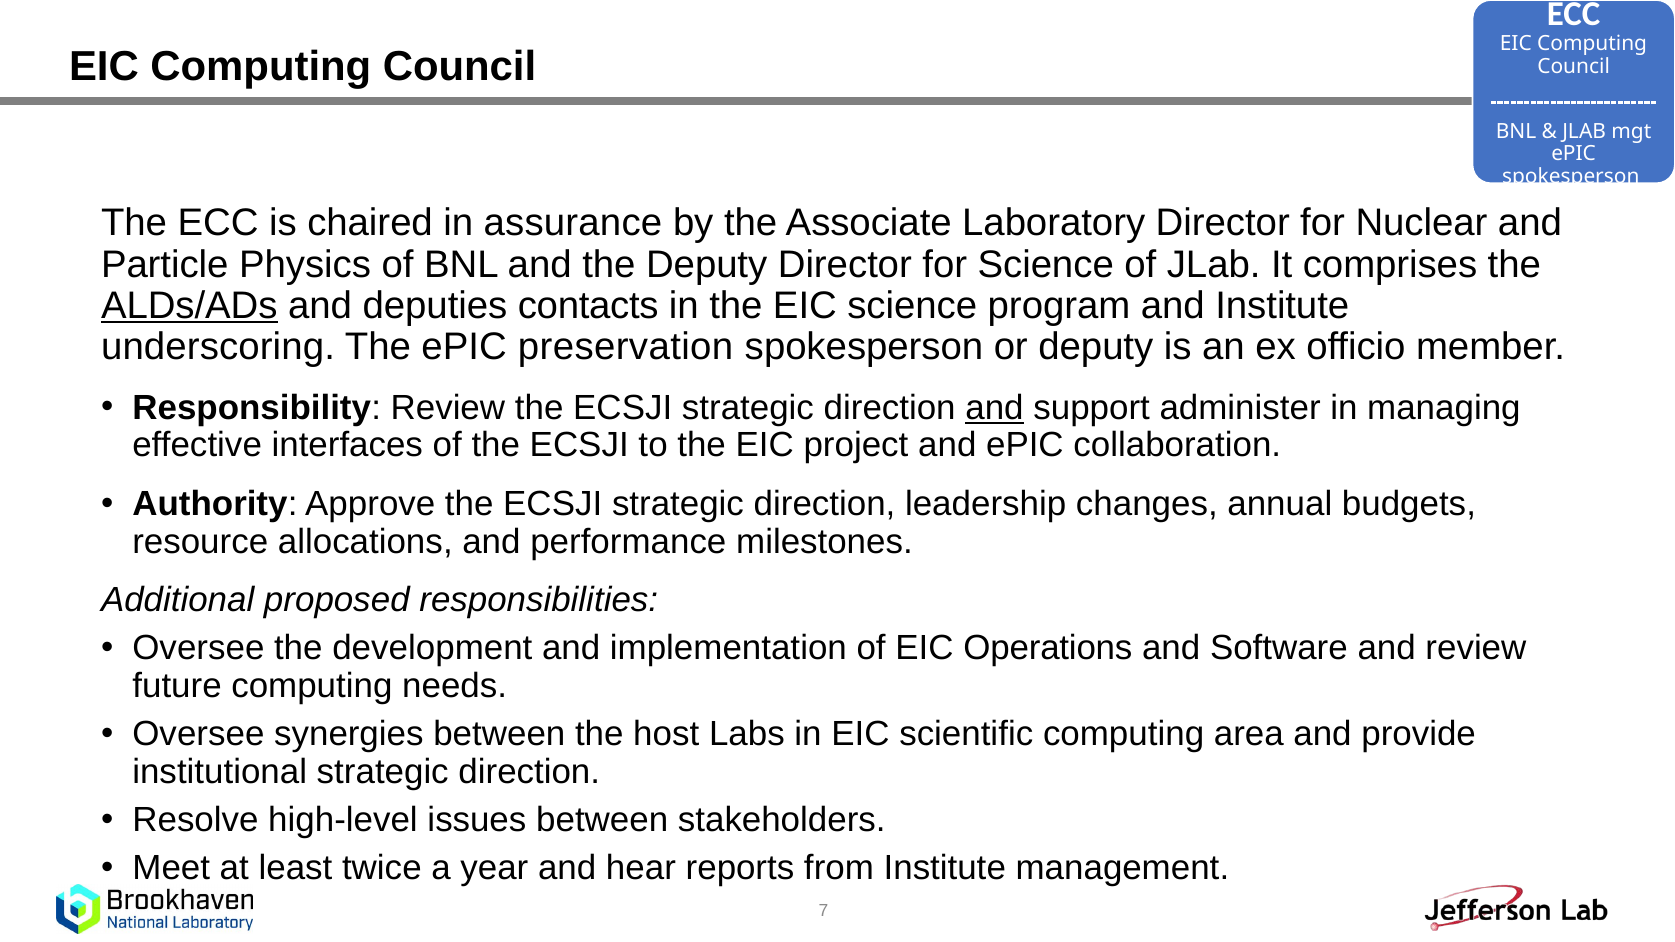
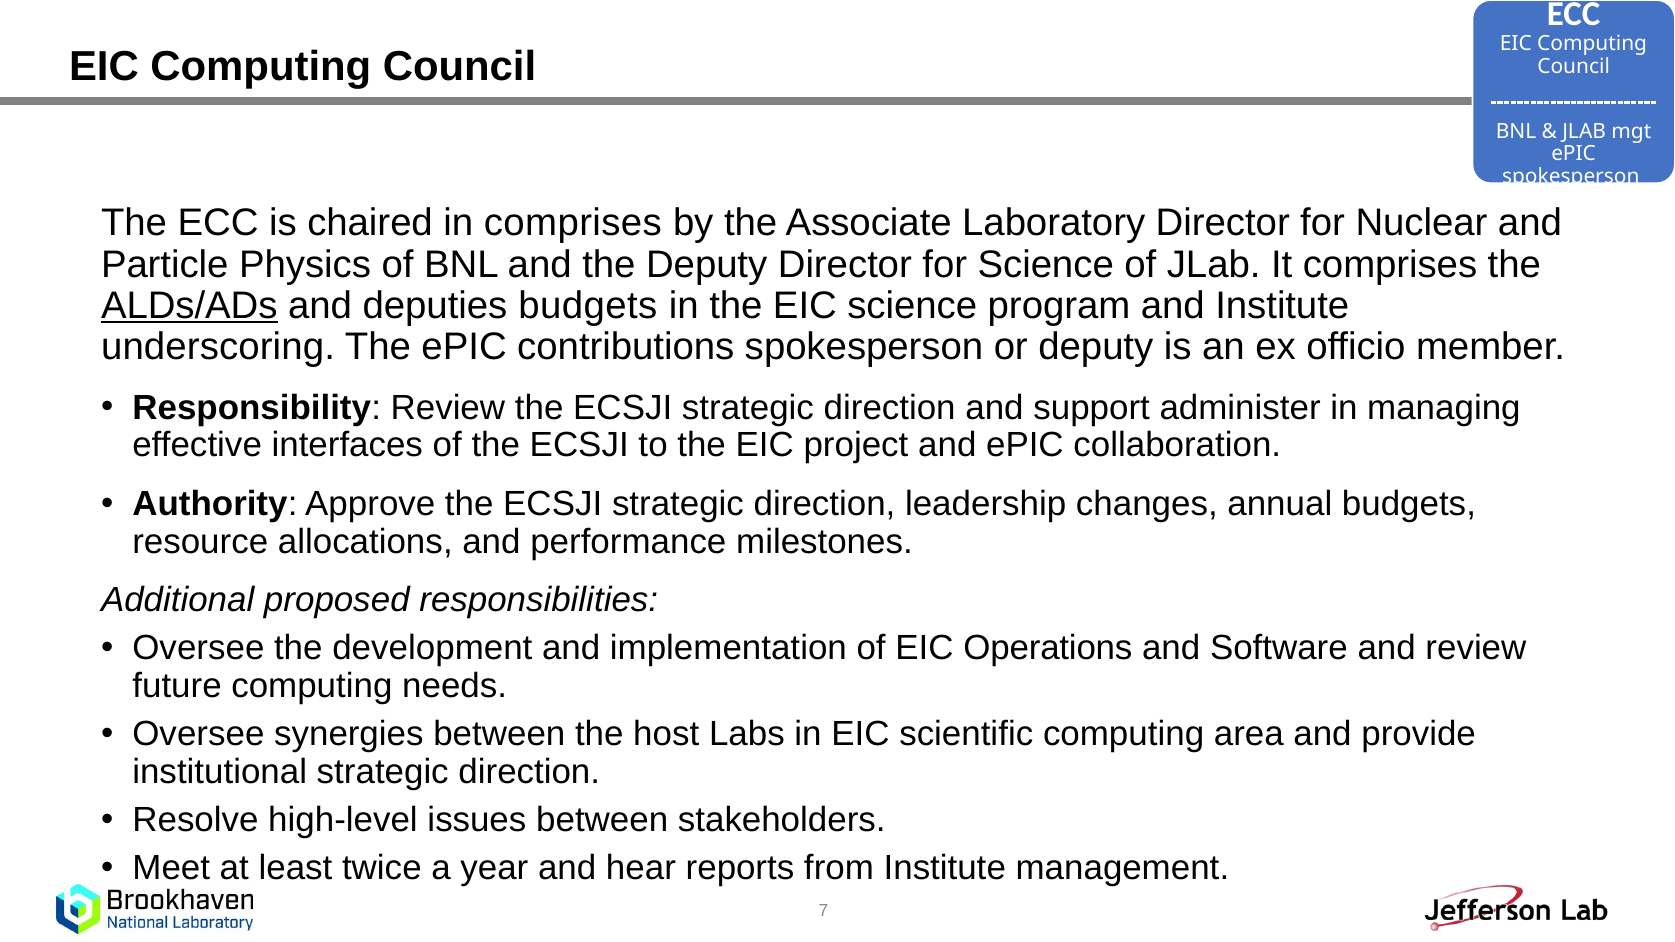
in assurance: assurance -> comprises
deputies contacts: contacts -> budgets
preservation: preservation -> contributions
and at (995, 408) underline: present -> none
